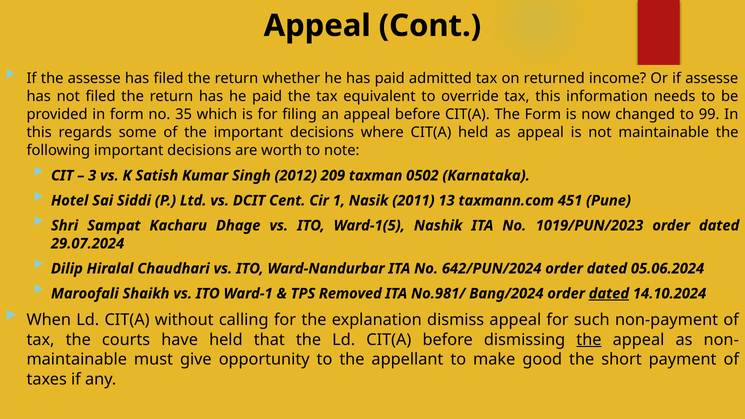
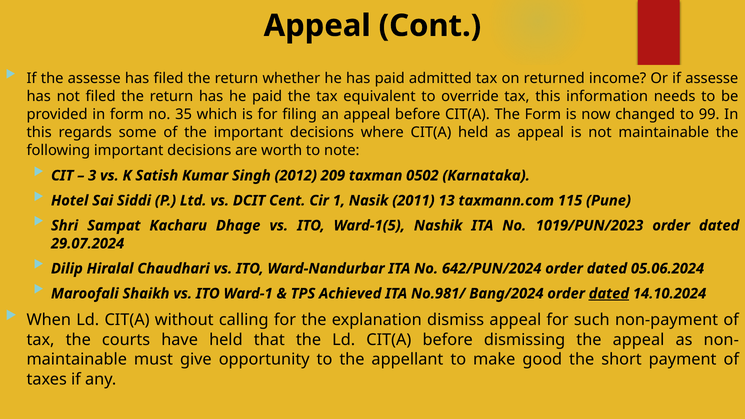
451: 451 -> 115
Removed: Removed -> Achieved
the at (589, 340) underline: present -> none
